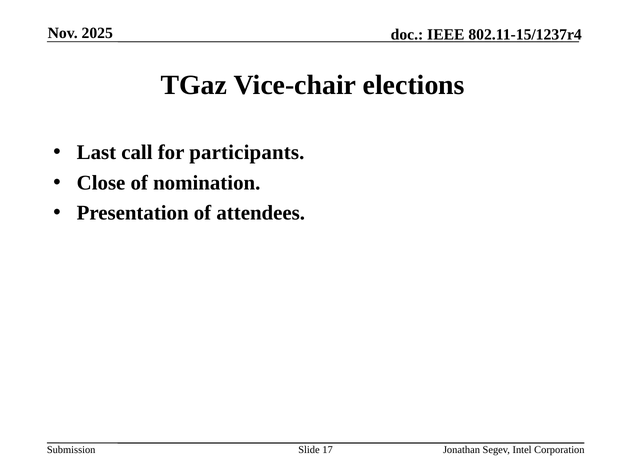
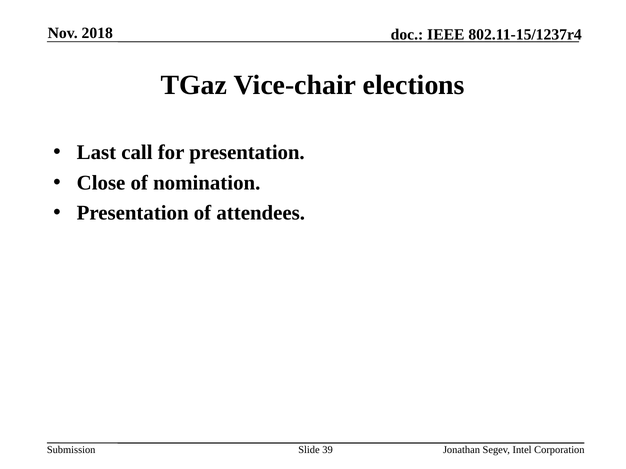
2025: 2025 -> 2018
for participants: participants -> presentation
17: 17 -> 39
